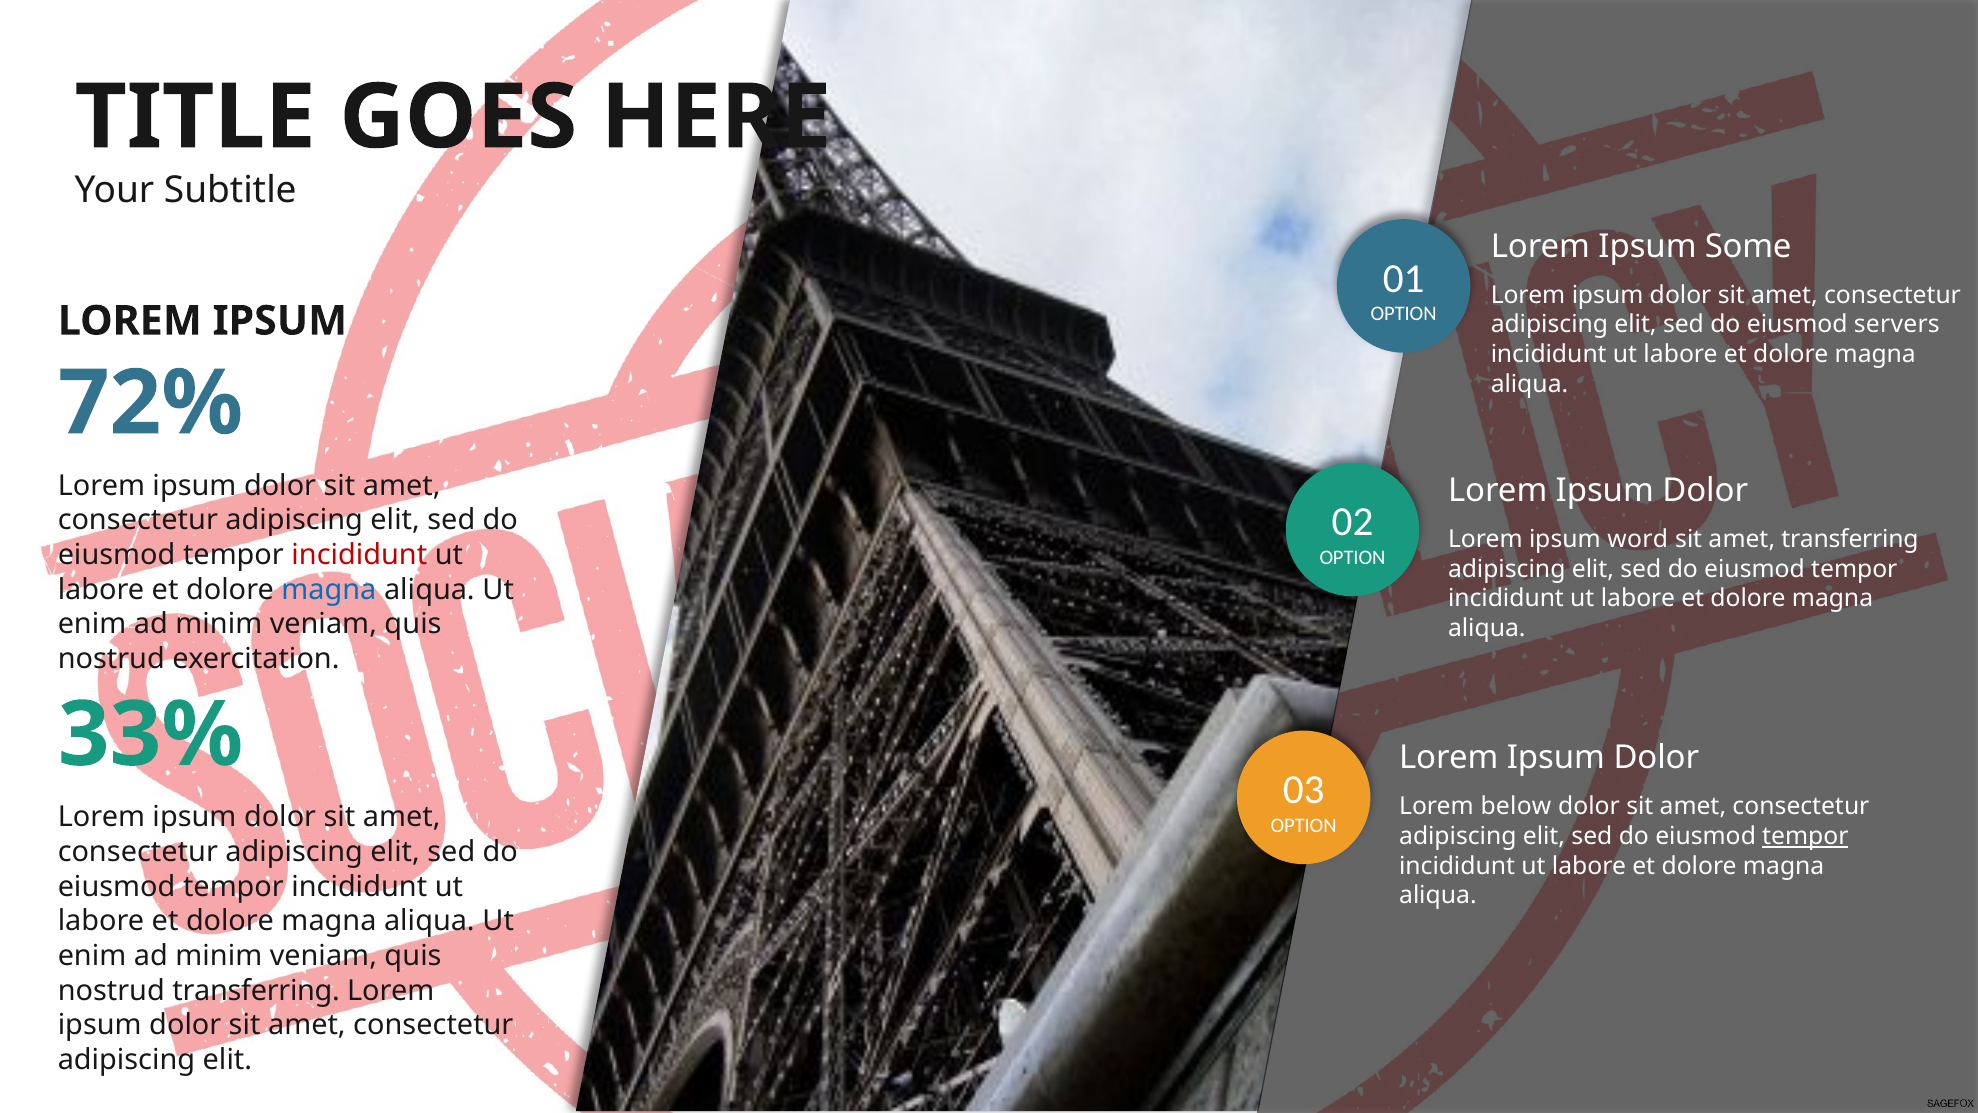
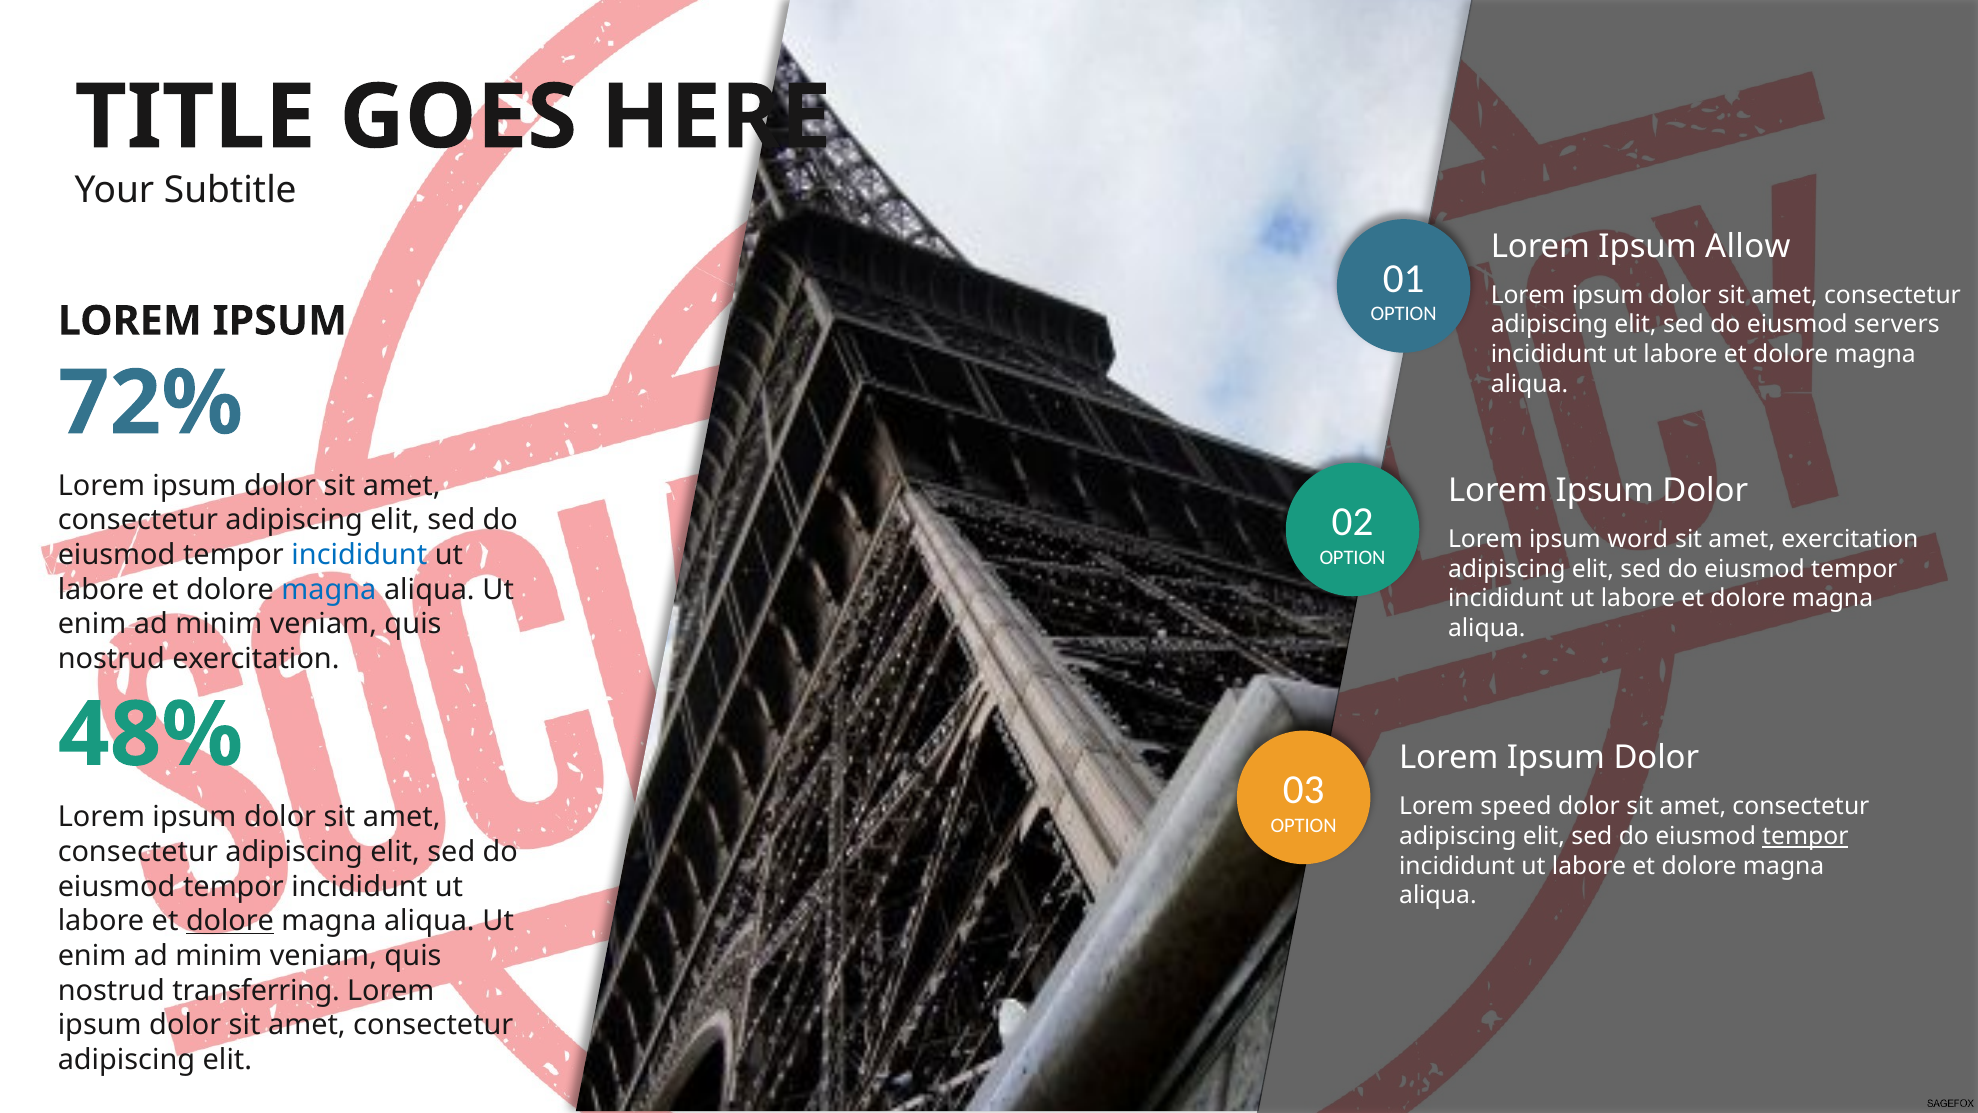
Some: Some -> Allow
amet transferring: transferring -> exercitation
incididunt at (359, 555) colour: red -> blue
33%: 33% -> 48%
below: below -> speed
dolore at (230, 921) underline: none -> present
